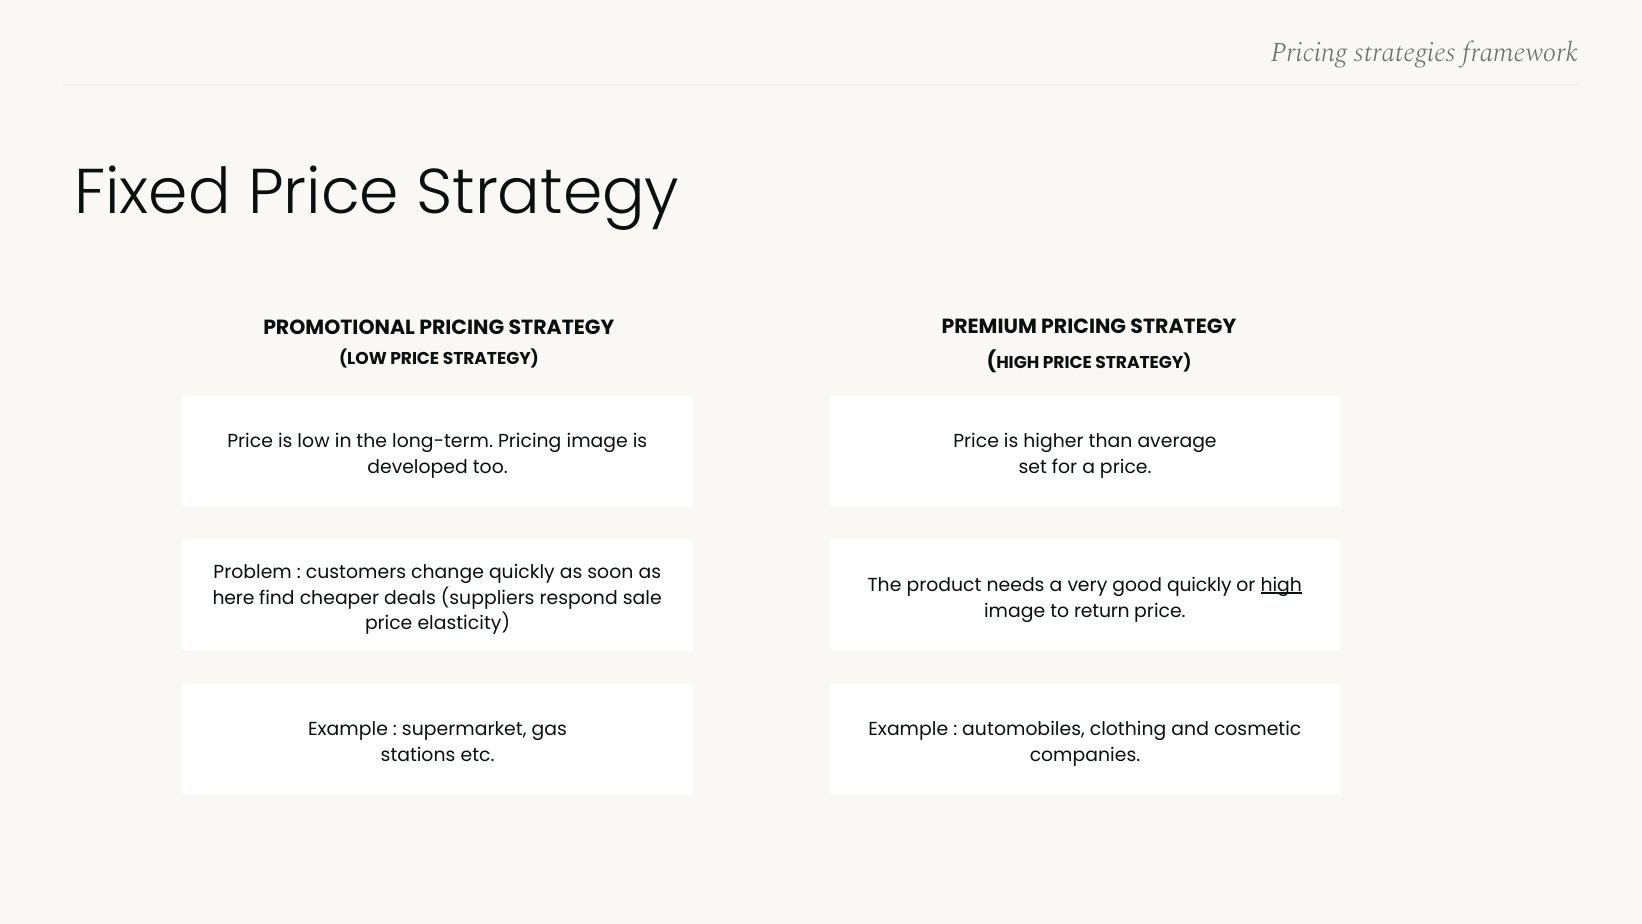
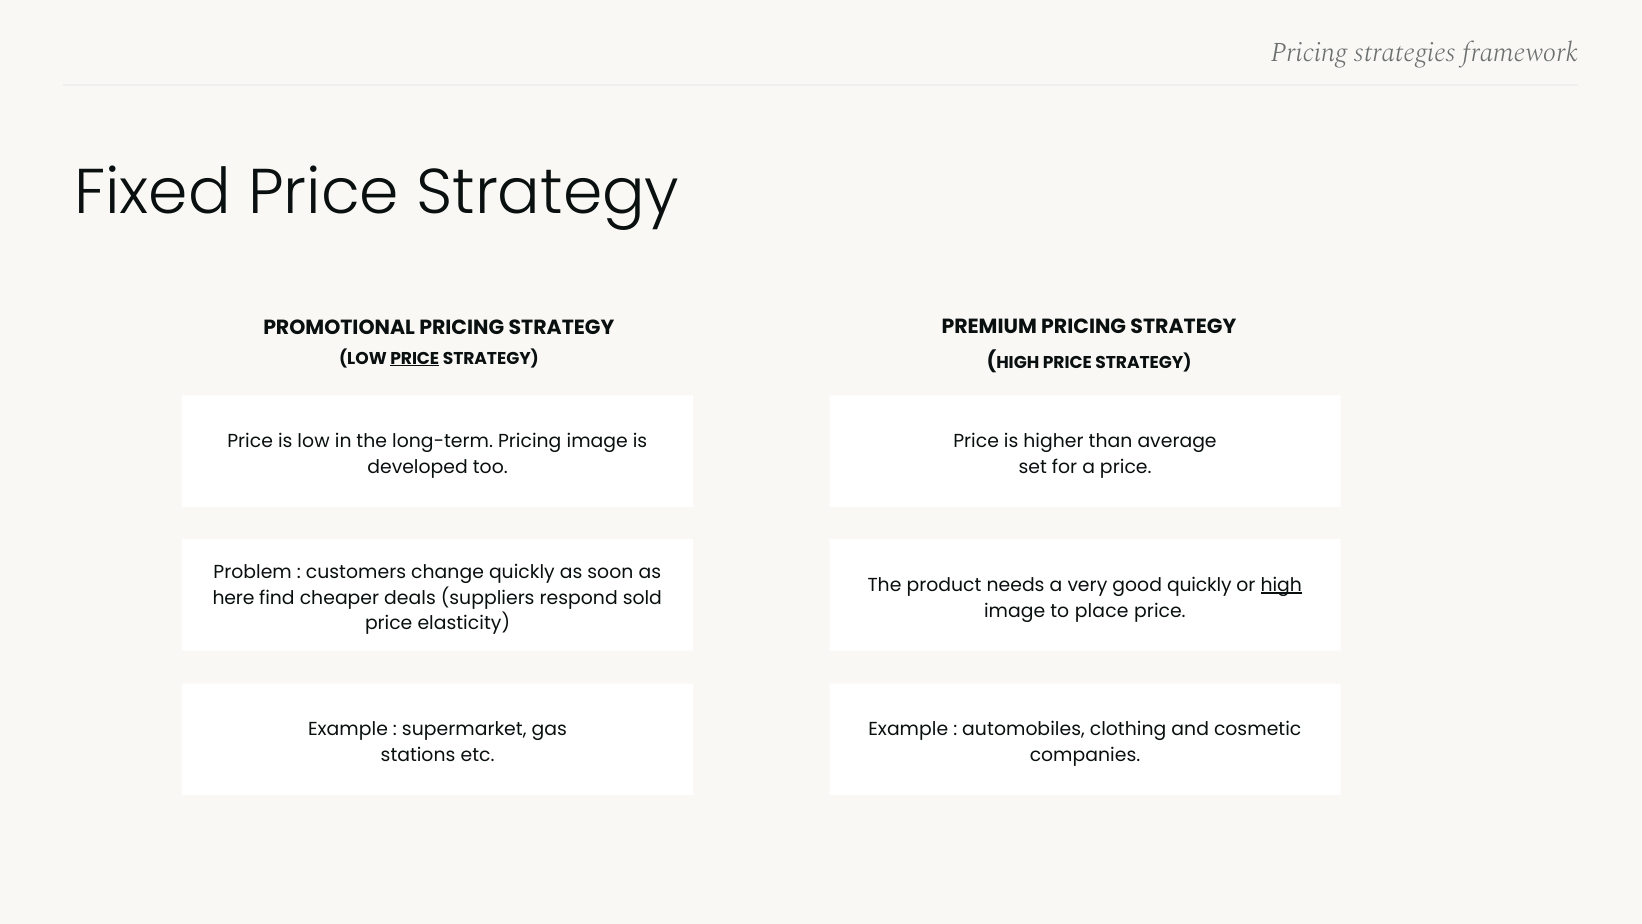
PRICE at (415, 358) underline: none -> present
sale: sale -> sold
return: return -> place
